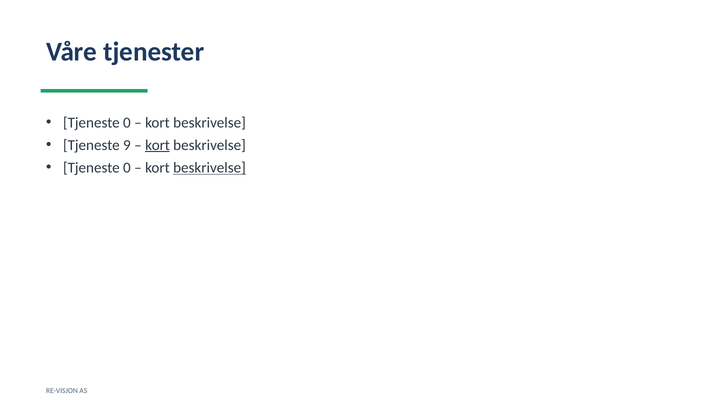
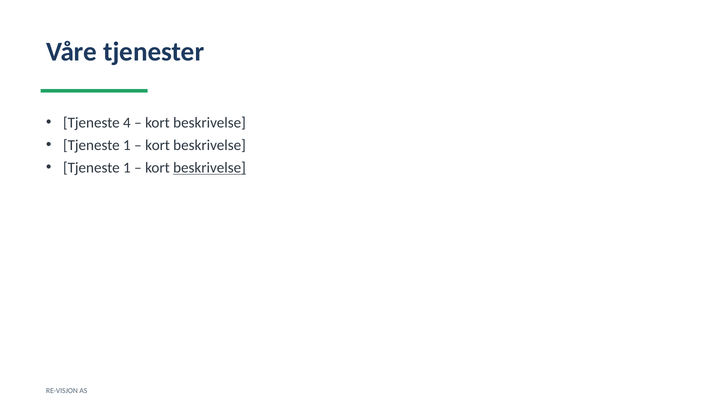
0 at (127, 123): 0 -> 4
9 at (127, 145): 9 -> 1
kort at (158, 145) underline: present -> none
0 at (127, 168): 0 -> 1
